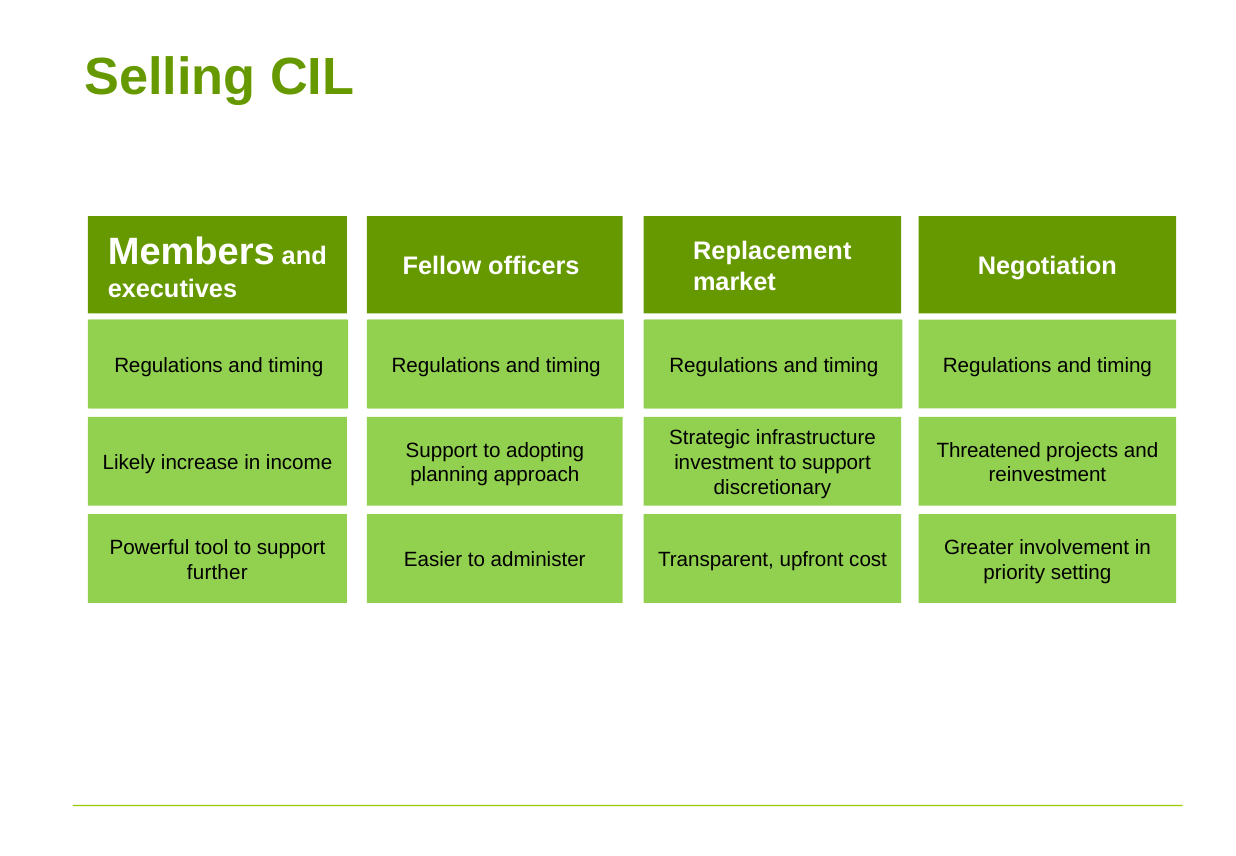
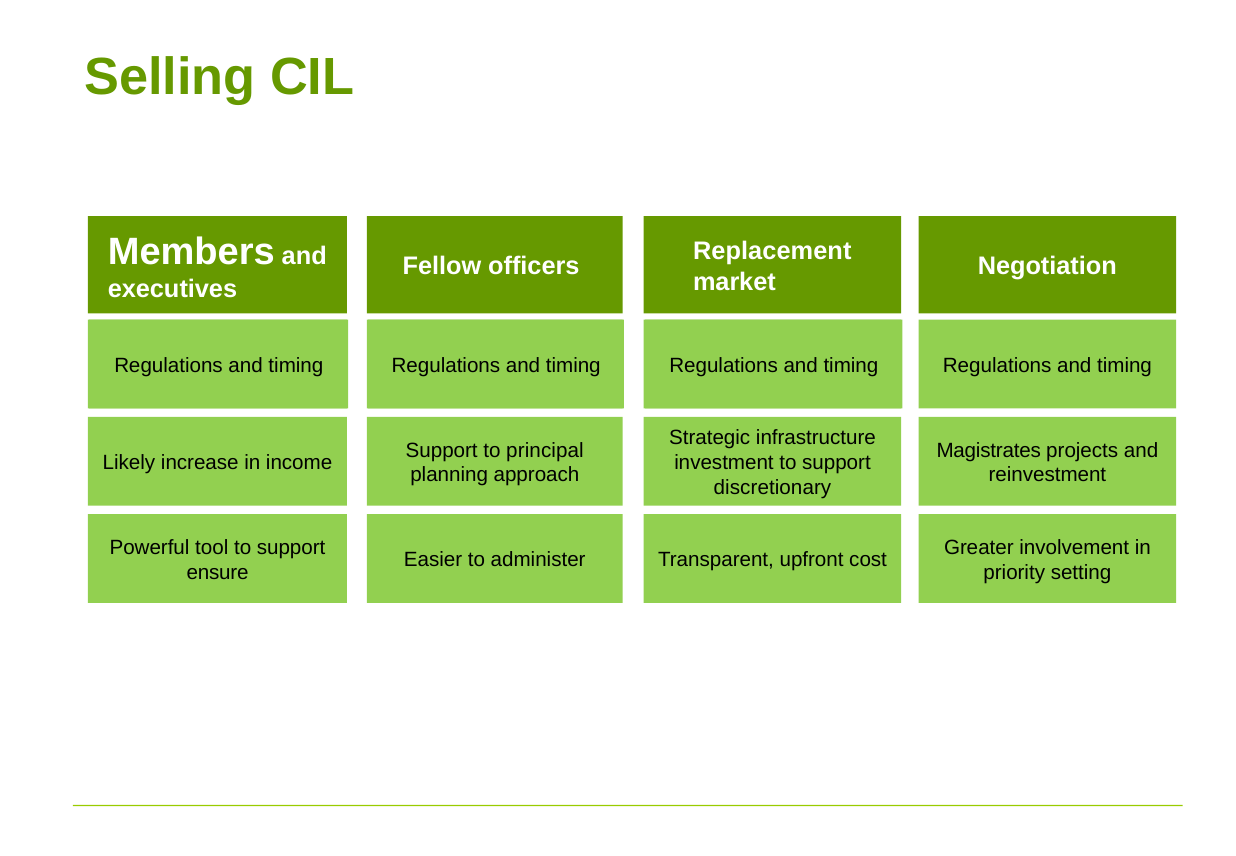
adopting: adopting -> principal
Threatened: Threatened -> Magistrates
further: further -> ensure
